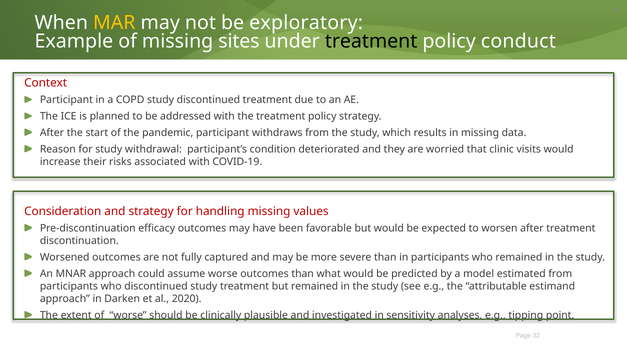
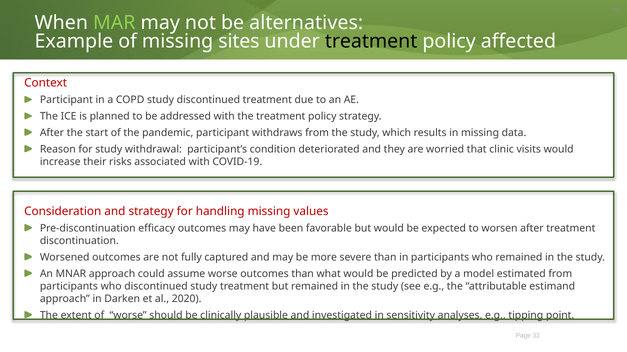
MAR colour: yellow -> light green
exploratory: exploratory -> alternatives
conduct: conduct -> affected
